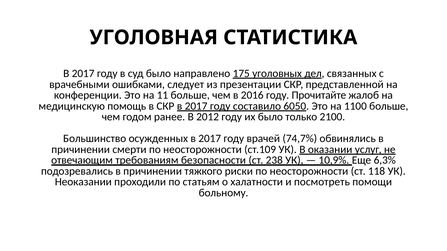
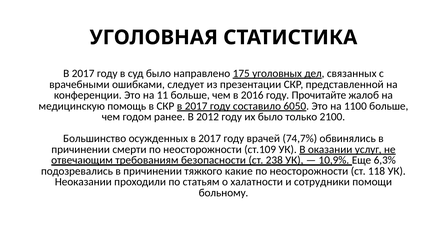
риски: риски -> какие
посмотреть: посмотреть -> сотрудники
